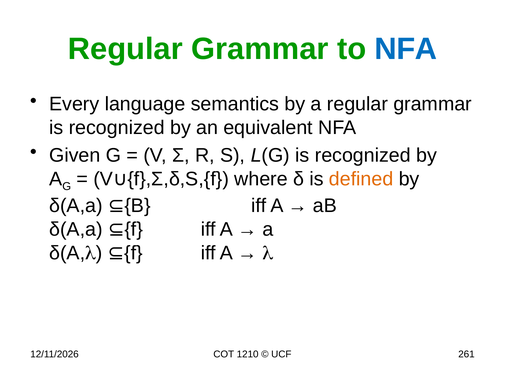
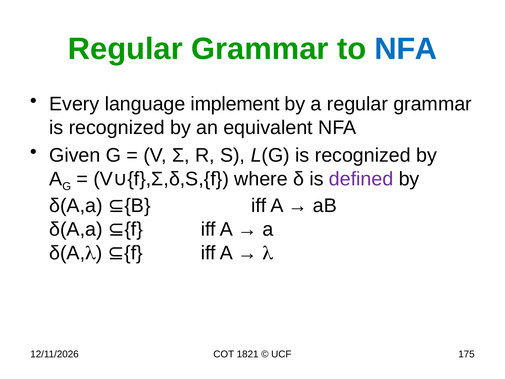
semantics: semantics -> implement
defined colour: orange -> purple
1210: 1210 -> 1821
261: 261 -> 175
